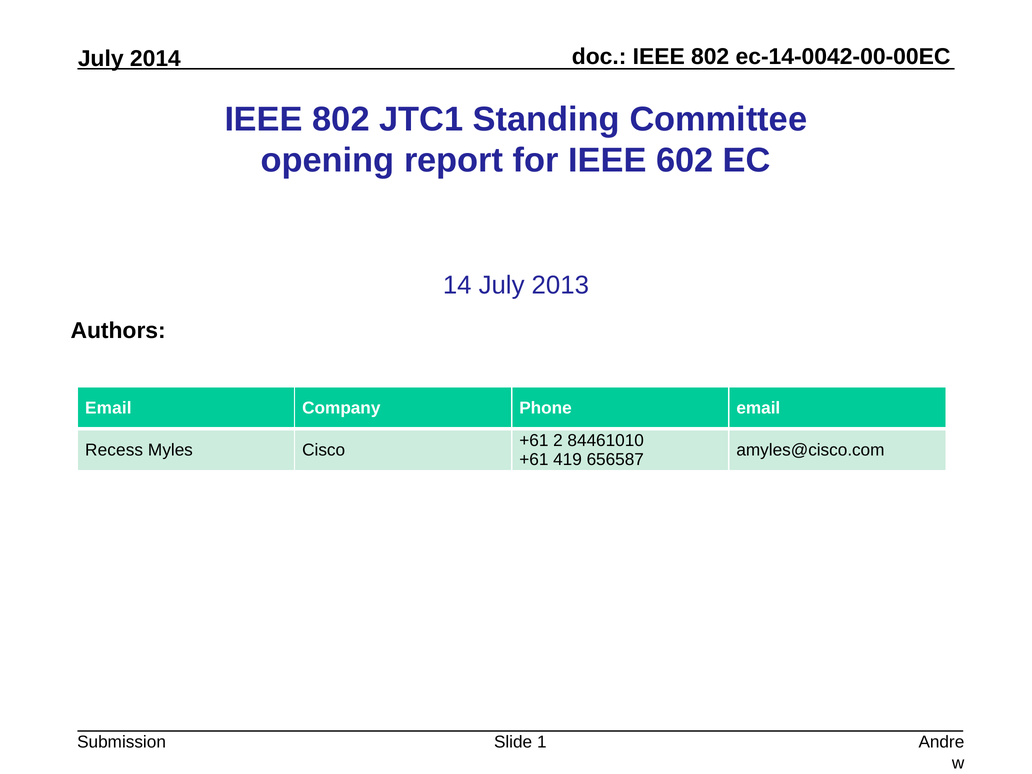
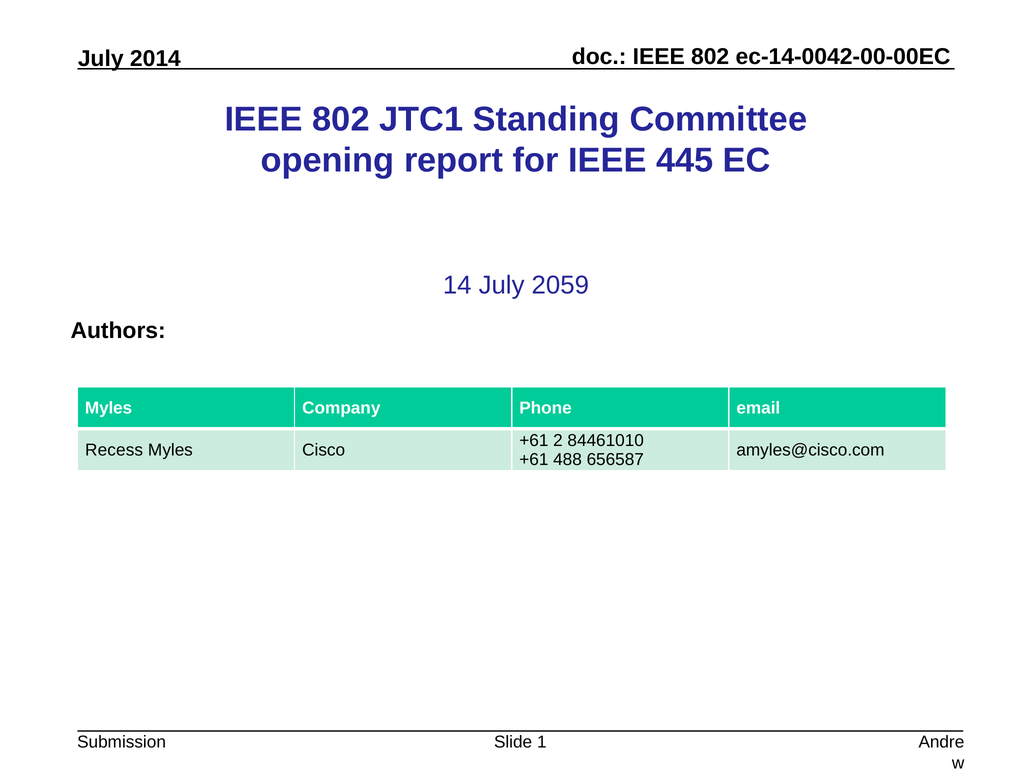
602: 602 -> 445
2013: 2013 -> 2059
Email at (108, 408): Email -> Myles
419: 419 -> 488
